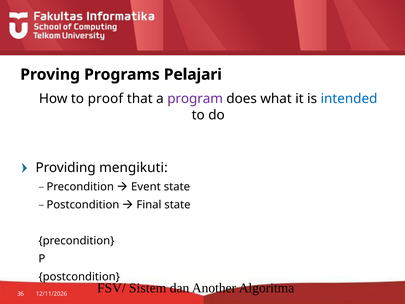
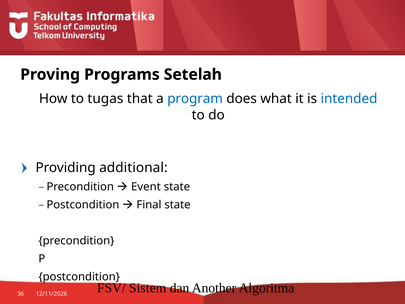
Pelajari: Pelajari -> Setelah
proof: proof -> tugas
program colour: purple -> blue
mengikuti: mengikuti -> additional
